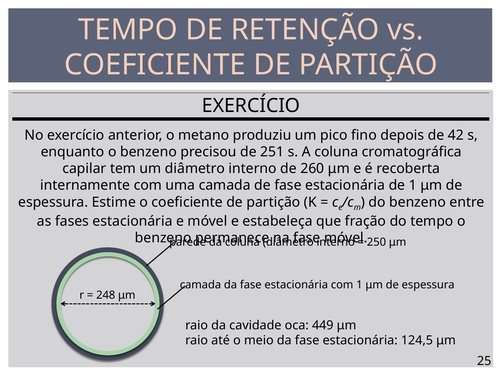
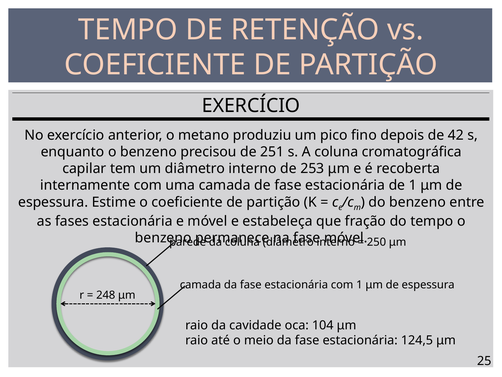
260: 260 -> 253
449: 449 -> 104
